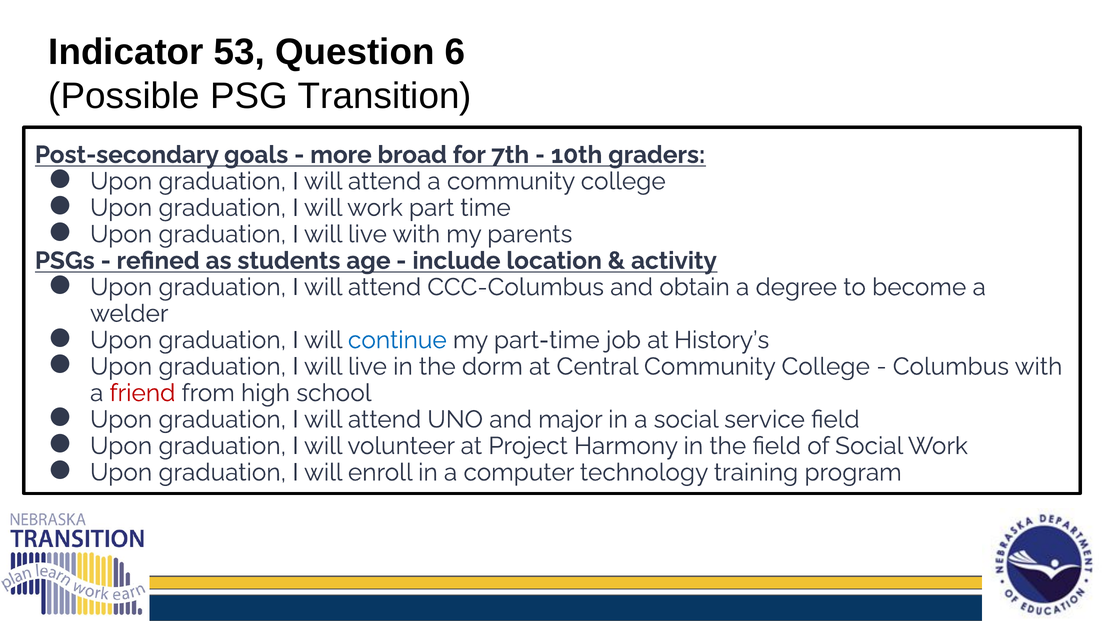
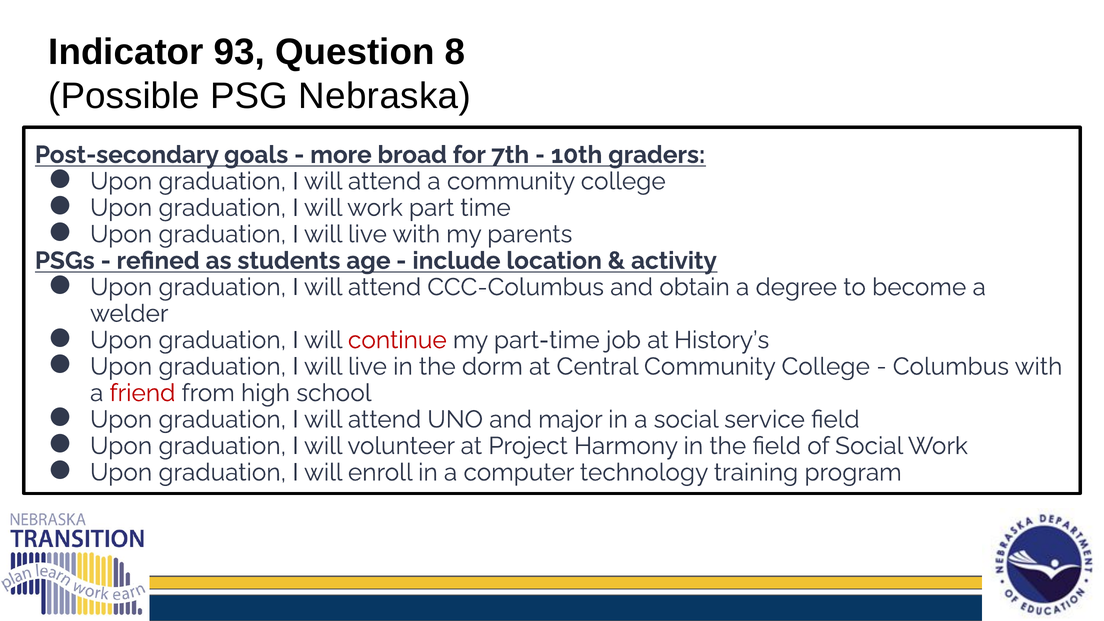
53: 53 -> 93
6: 6 -> 8
Transition: Transition -> Nebraska
continue colour: blue -> red
